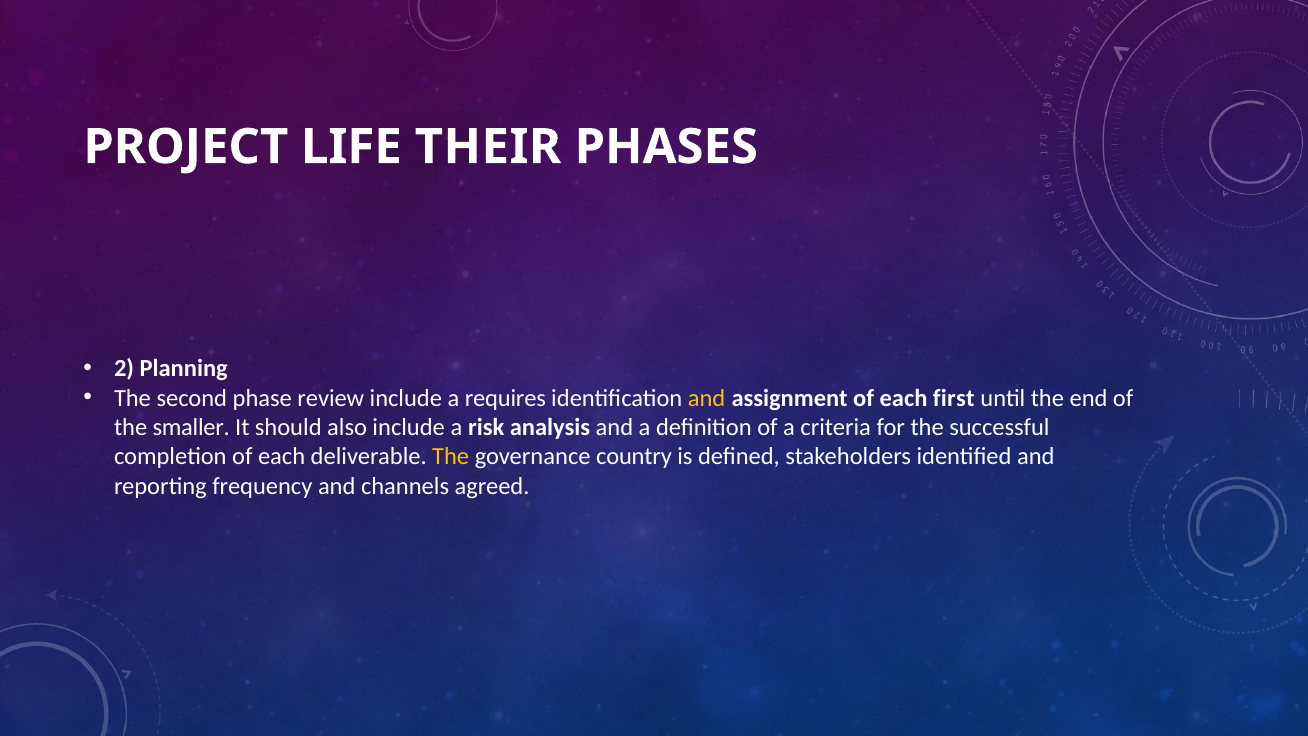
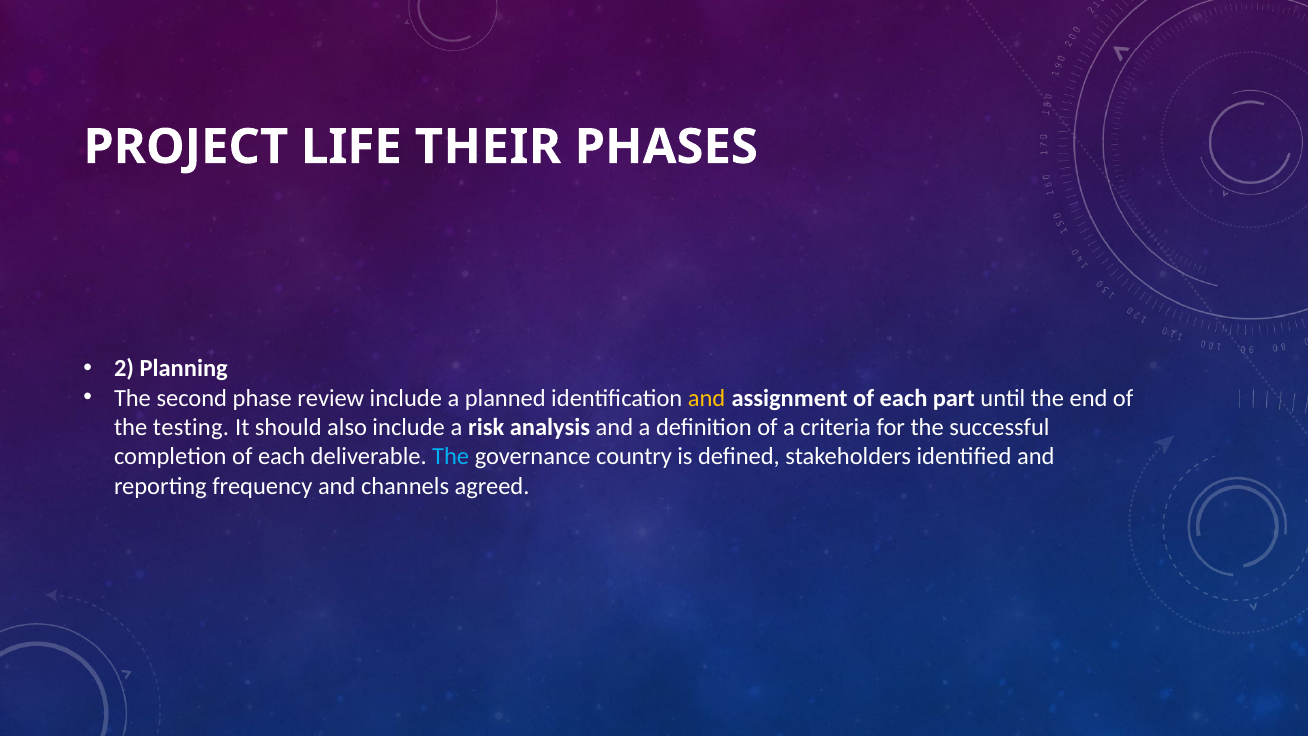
requires: requires -> planned
first: first -> part
smaller: smaller -> testing
The at (451, 457) colour: yellow -> light blue
